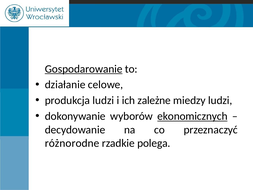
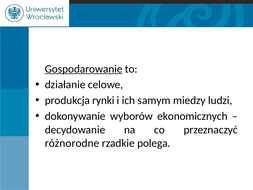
produkcja ludzi: ludzi -> rynki
zależne: zależne -> samym
ekonomicznych underline: present -> none
